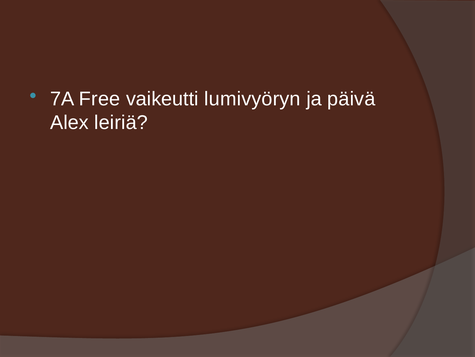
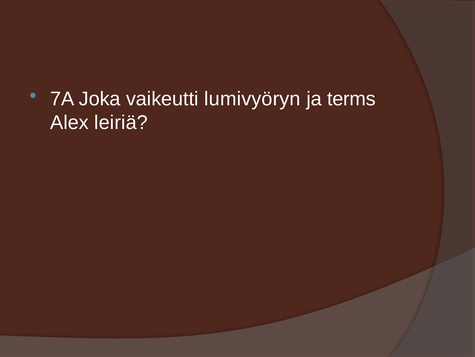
Free: Free -> Joka
päivä: päivä -> terms
